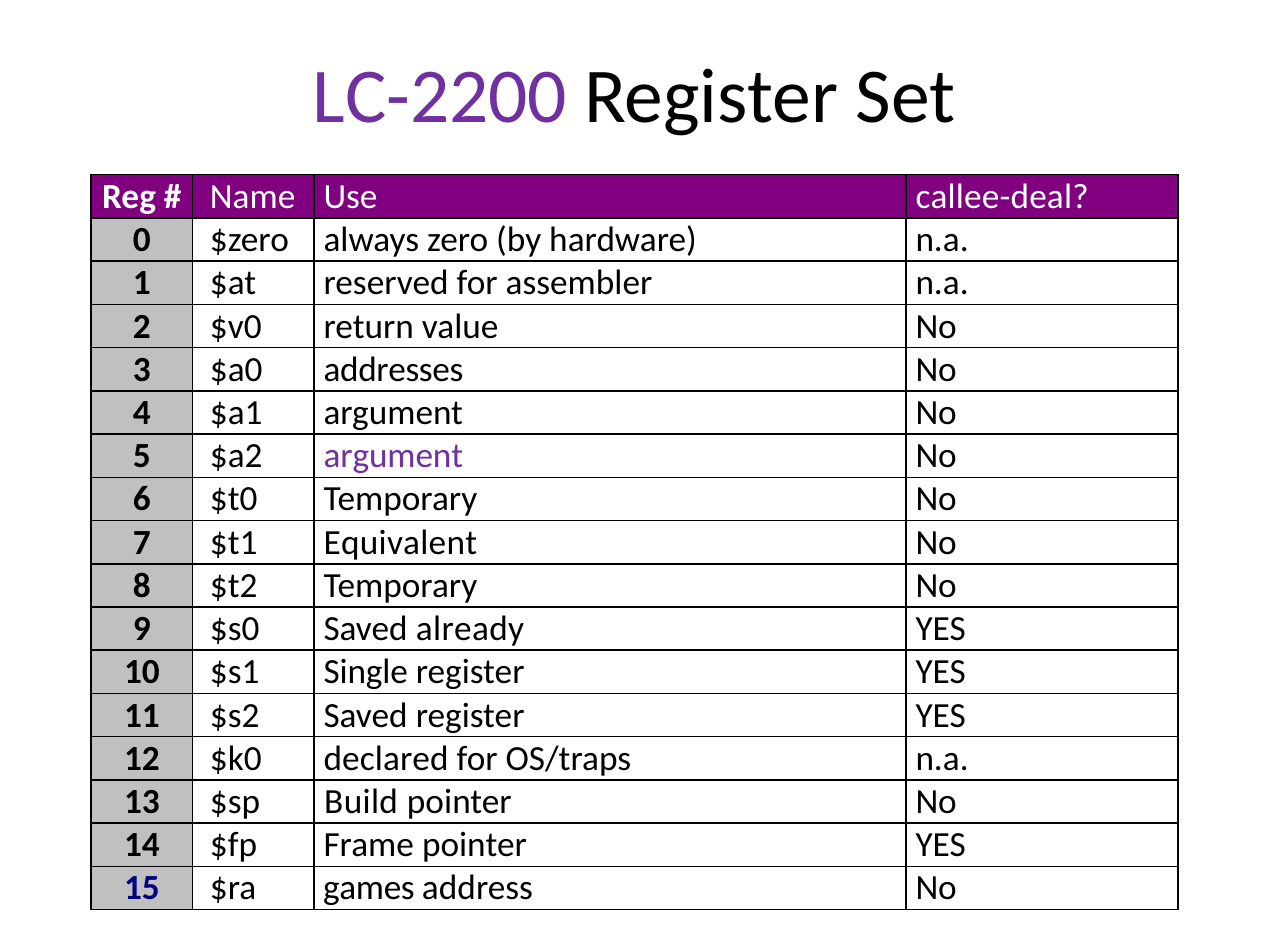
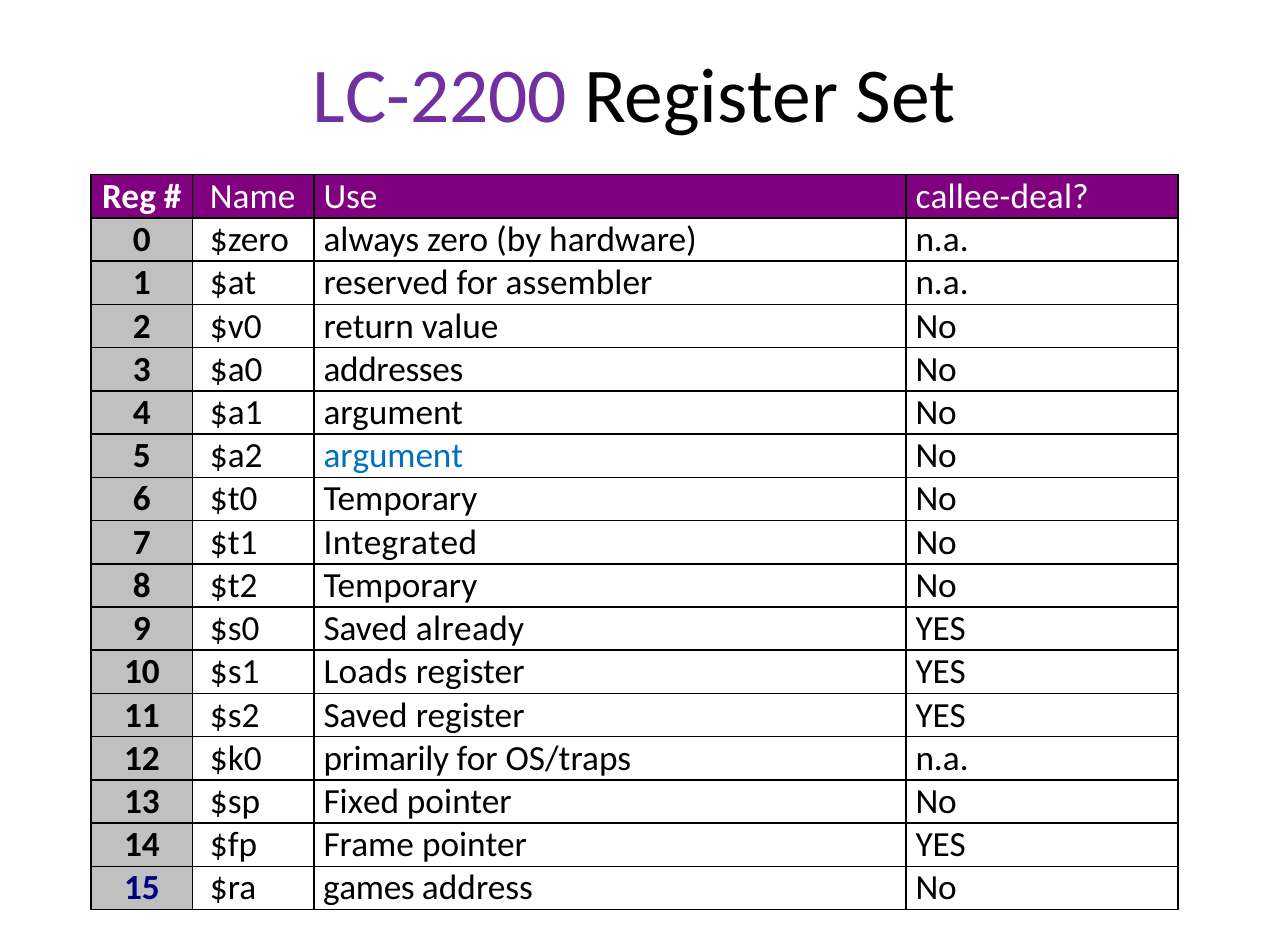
argument at (393, 456) colour: purple -> blue
Equivalent: Equivalent -> Integrated
Single: Single -> Loads
declared: declared -> primarily
Build: Build -> Fixed
